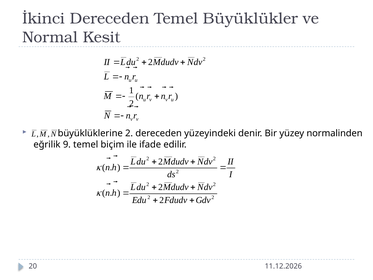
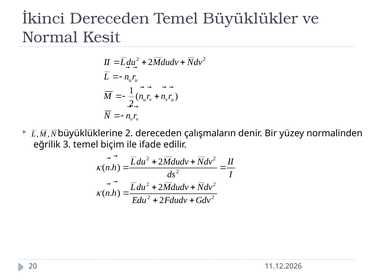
yüzeyindeki: yüzeyindeki -> çalışmaların
9: 9 -> 3
